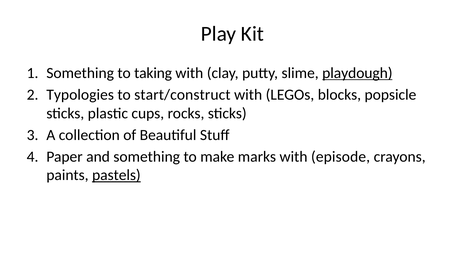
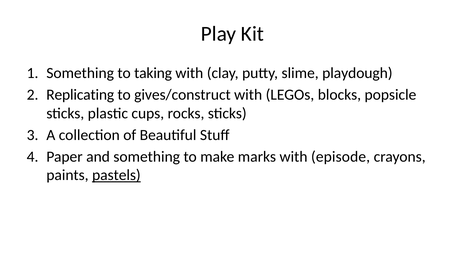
playdough underline: present -> none
Typologies: Typologies -> Replicating
start/construct: start/construct -> gives/construct
